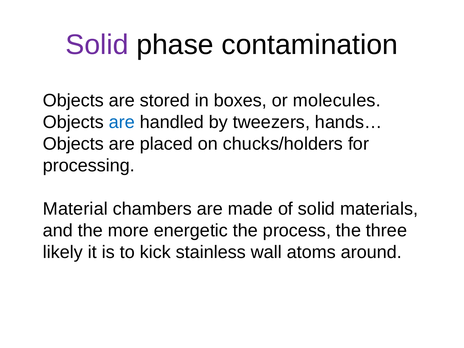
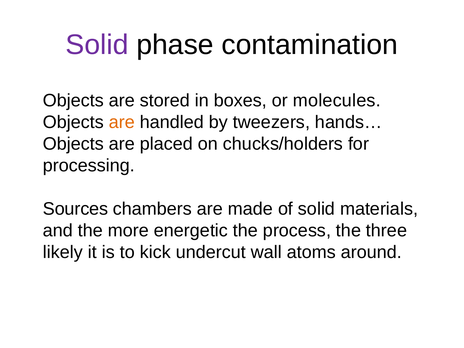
are at (122, 122) colour: blue -> orange
Material: Material -> Sources
stainless: stainless -> undercut
